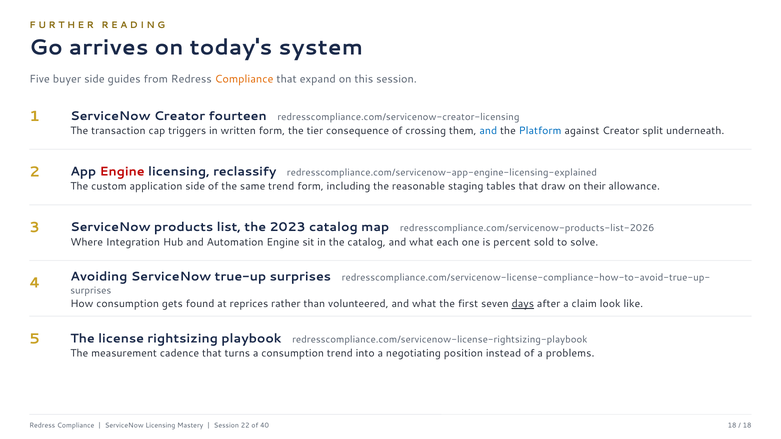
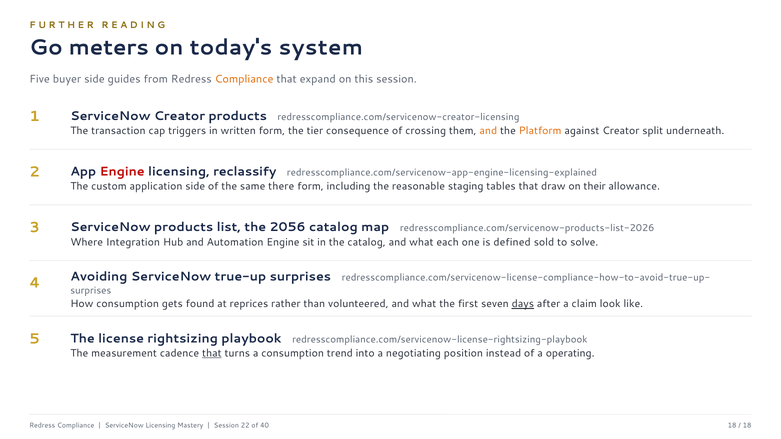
arrives: arrives -> meters
Creator fourteen: fourteen -> products
and at (488, 131) colour: blue -> orange
Platform colour: blue -> orange
same trend: trend -> there
2023: 2023 -> 2056
percent: percent -> defined
that at (212, 354) underline: none -> present
problems: problems -> operating
